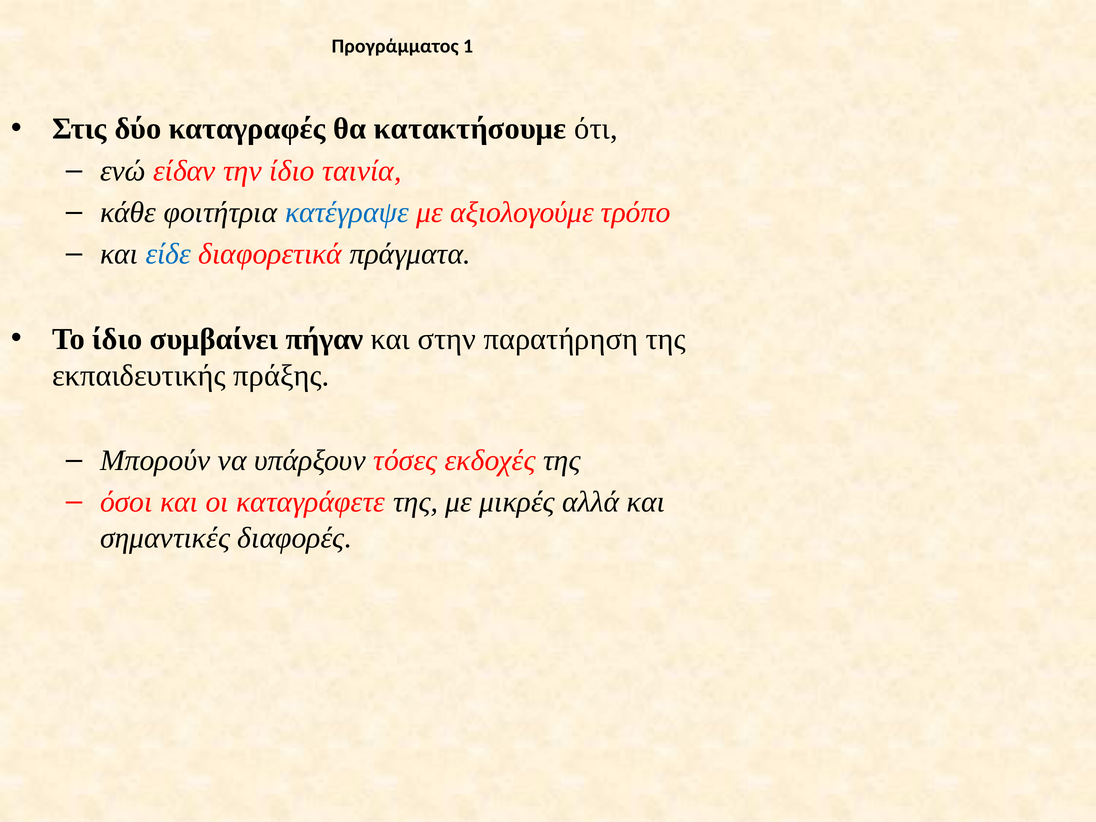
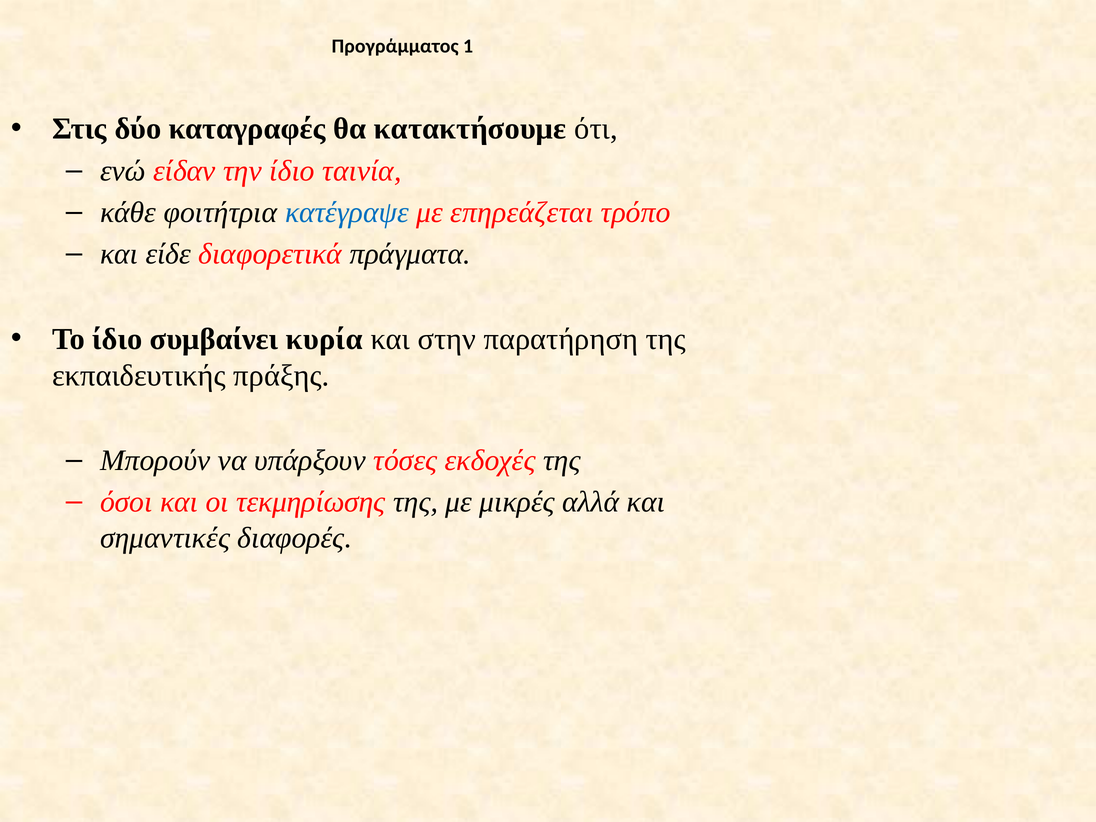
αξιολογούμε: αξιολογούμε -> επηρεάζεται
είδε colour: blue -> black
πήγαν: πήγαν -> κυρία
καταγράφετε: καταγράφετε -> τεκμηρίωσης
